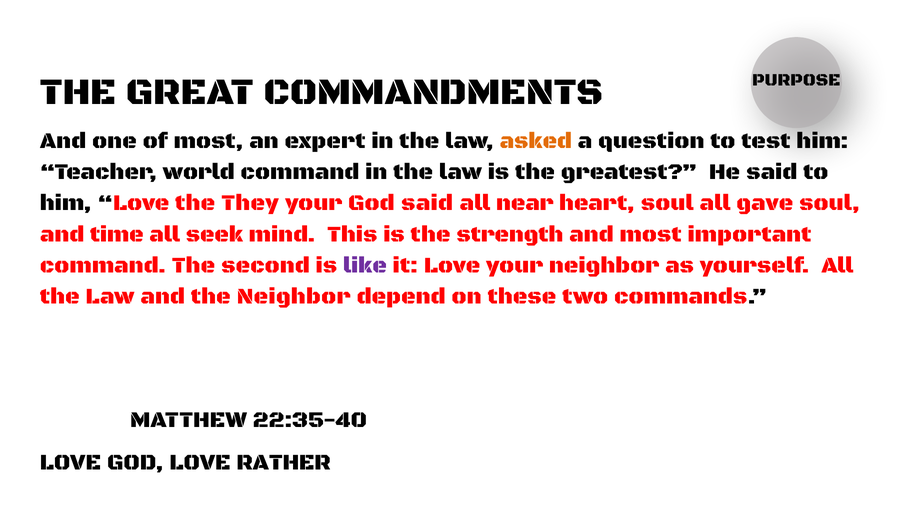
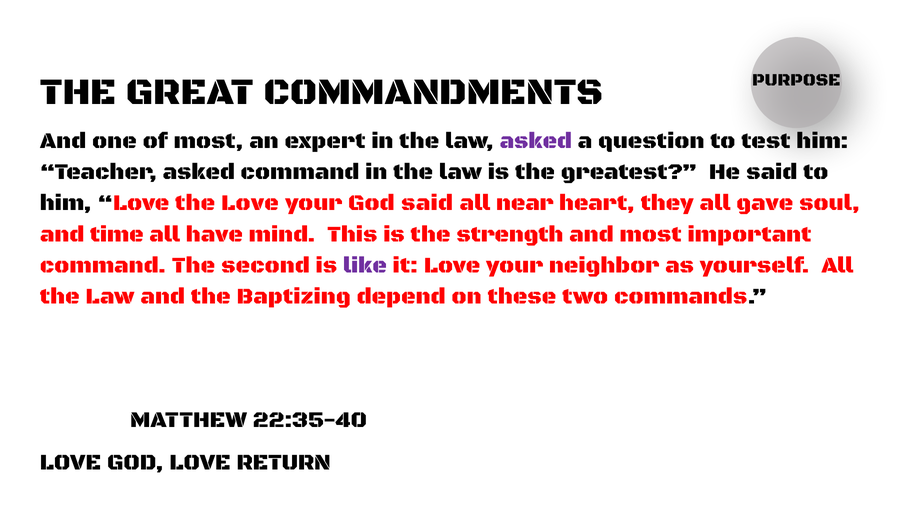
asked at (536, 141) colour: orange -> purple
Teacher world: world -> asked
the They: They -> Love
heart soul: soul -> they
seek: seek -> have
the Neighbor: Neighbor -> Baptizing
RATHER: RATHER -> RETURN
